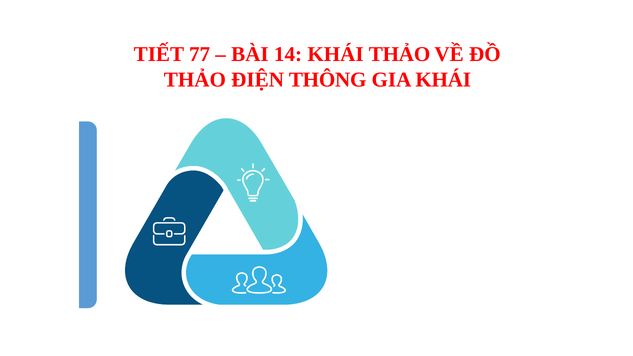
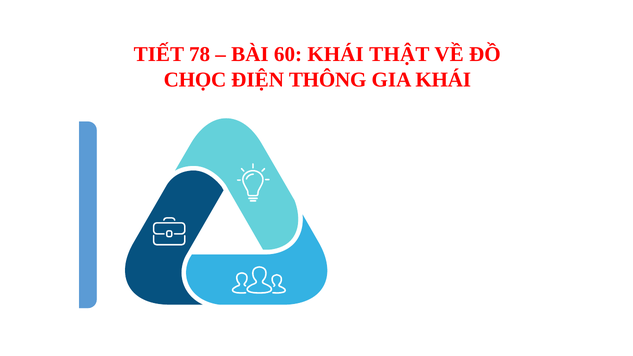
77: 77 -> 78
14: 14 -> 60
KHÁI THẢO: THẢO -> THẬT
THẢO at (195, 80): THẢO -> CHỌC
